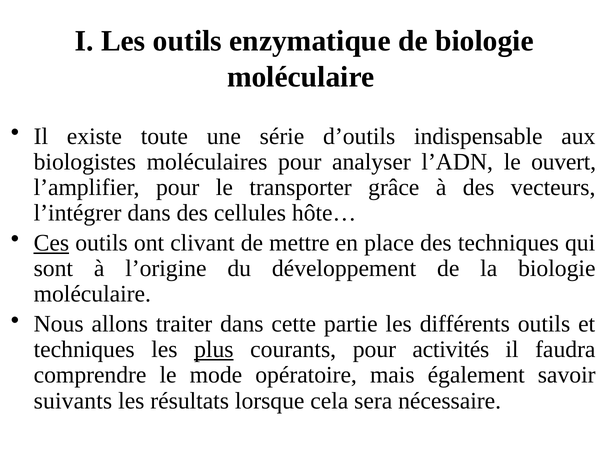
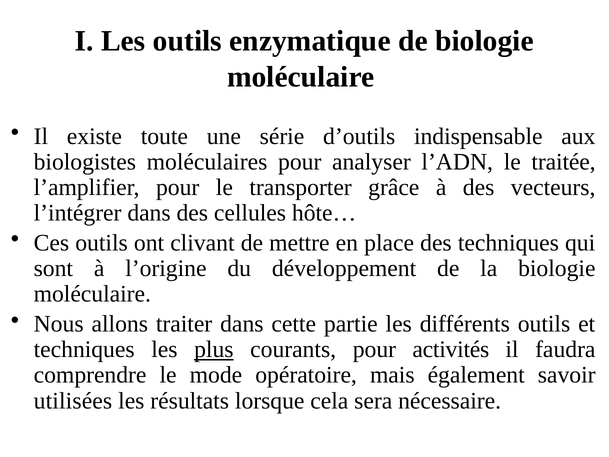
ouvert: ouvert -> traitée
Ces underline: present -> none
suivants: suivants -> utilisées
